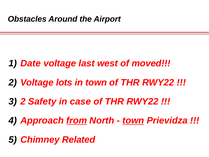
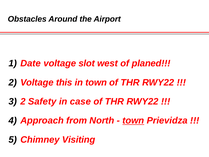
last: last -> slot
moved: moved -> planed
lots: lots -> this
from underline: present -> none
Related: Related -> Visiting
